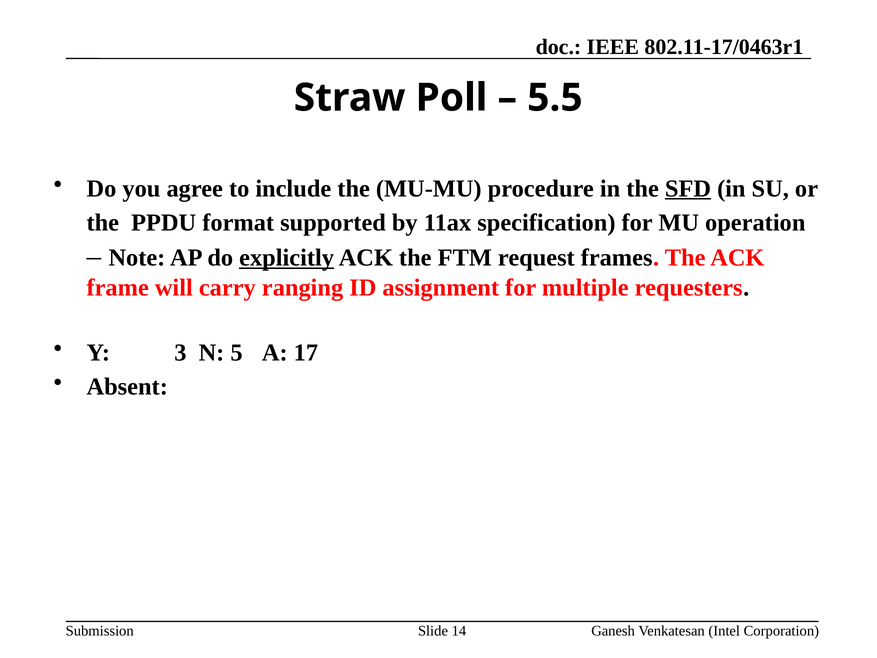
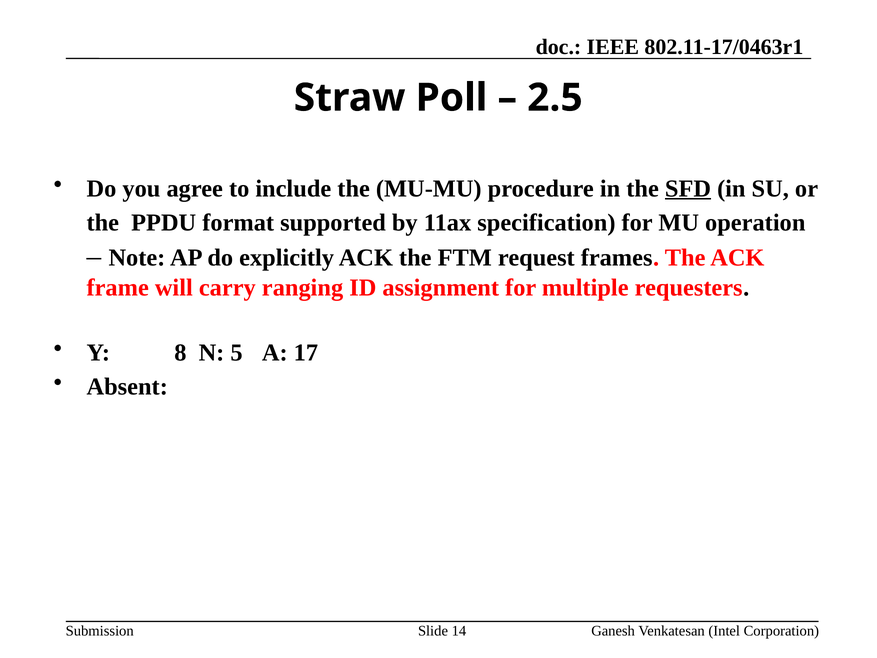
5.5: 5.5 -> 2.5
explicitly underline: present -> none
3: 3 -> 8
